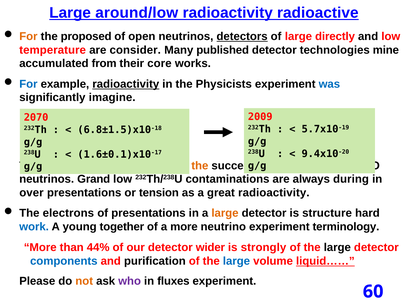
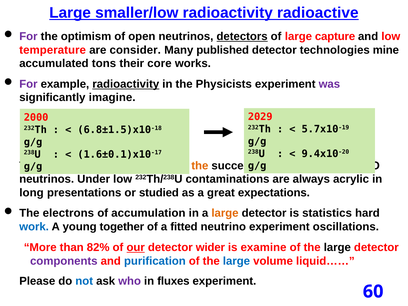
around/low: around/low -> smaller/low
For at (28, 36) colour: orange -> purple
proposed: proposed -> optimism
directly: directly -> capture
from: from -> tons
For at (28, 84) colour: blue -> purple
was colour: blue -> purple
2009: 2009 -> 2029
2070: 2070 -> 2000
Grand: Grand -> Under
during: during -> acrylic
over: over -> long
tension: tension -> studied
great radioactivity: radioactivity -> expectations
of presentations: presentations -> accumulation
structure: structure -> statistics
a more: more -> fitted
terminology: terminology -> oscillations
44%: 44% -> 82%
our underline: none -> present
strongly: strongly -> examine
components colour: blue -> purple
purification colour: black -> blue
liquid…… underline: present -> none
not colour: orange -> blue
